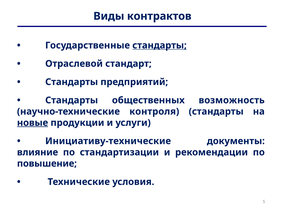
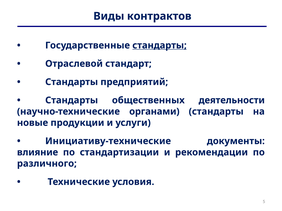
возможность: возможность -> деятельности
контроля: контроля -> органами
новые underline: present -> none
повышение: повышение -> различного
